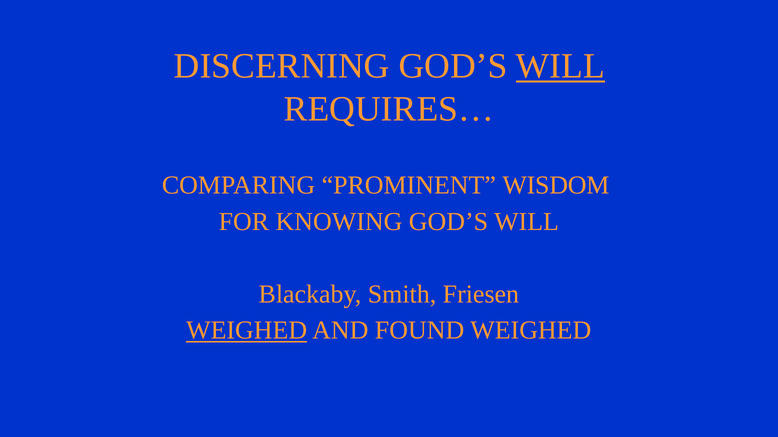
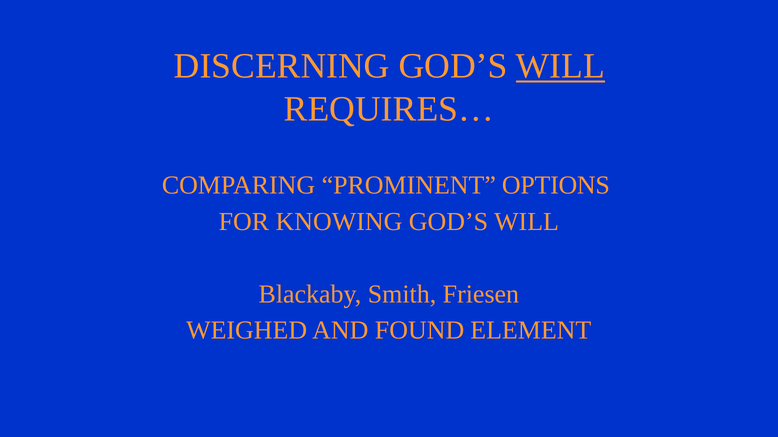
WISDOM: WISDOM -> OPTIONS
WEIGHED at (247, 331) underline: present -> none
FOUND WEIGHED: WEIGHED -> ELEMENT
